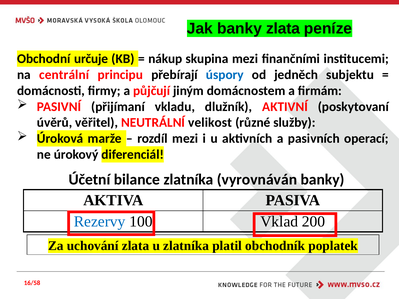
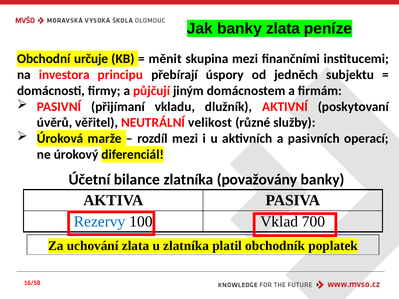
nákup: nákup -> měnit
centrální: centrální -> investora
úspory colour: blue -> black
vyrovnáván: vyrovnáván -> považovány
200: 200 -> 700
